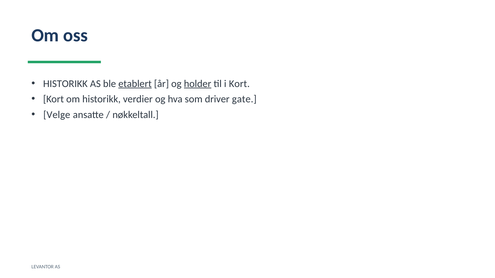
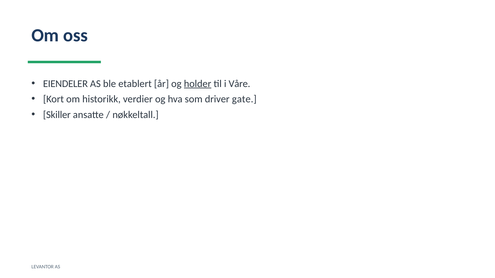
HISTORIKK at (65, 84): HISTORIKK -> EIENDELER
etablert underline: present -> none
i Kort: Kort -> Våre
Velge: Velge -> Skiller
